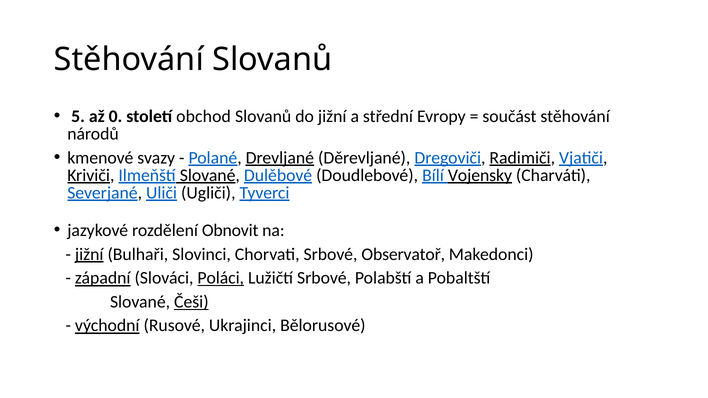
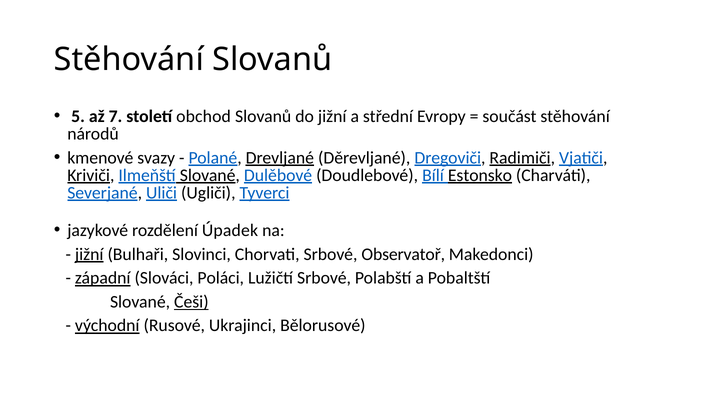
0: 0 -> 7
Vojensky: Vojensky -> Estonsko
Obnovit: Obnovit -> Úpadek
Poláci underline: present -> none
